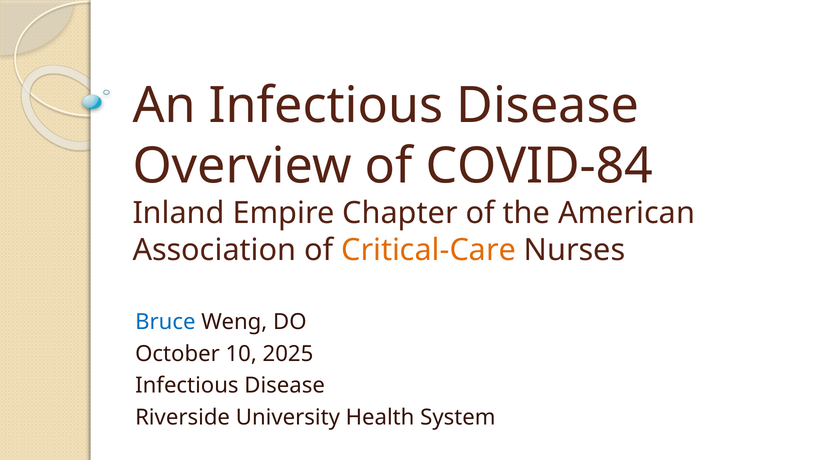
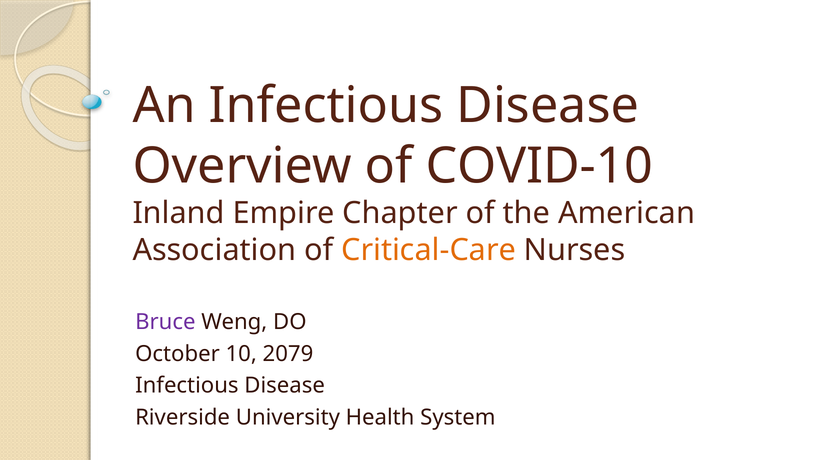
COVID-84: COVID-84 -> COVID-10
Bruce colour: blue -> purple
2025: 2025 -> 2079
